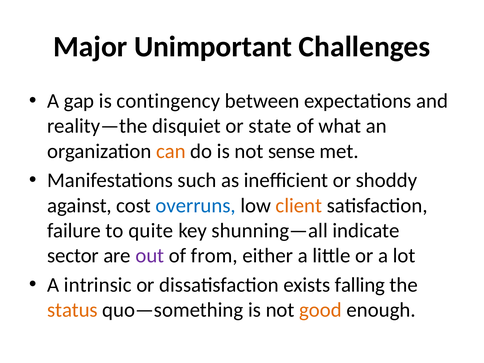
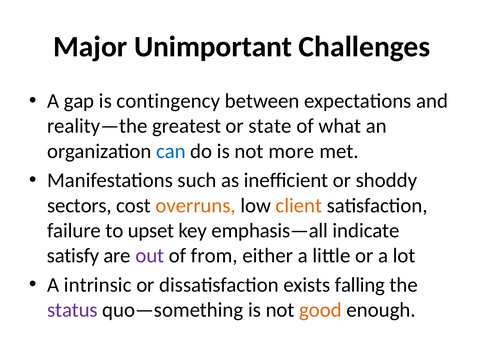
disquiet: disquiet -> greatest
can colour: orange -> blue
sense: sense -> more
against: against -> sectors
overruns colour: blue -> orange
quite: quite -> upset
shunning—all: shunning—all -> emphasis—all
sector: sector -> satisfy
status colour: orange -> purple
